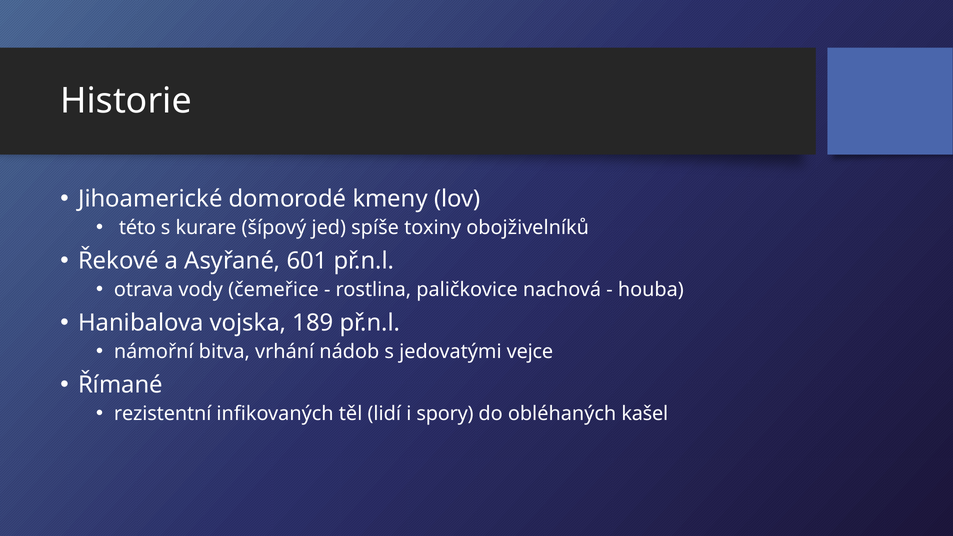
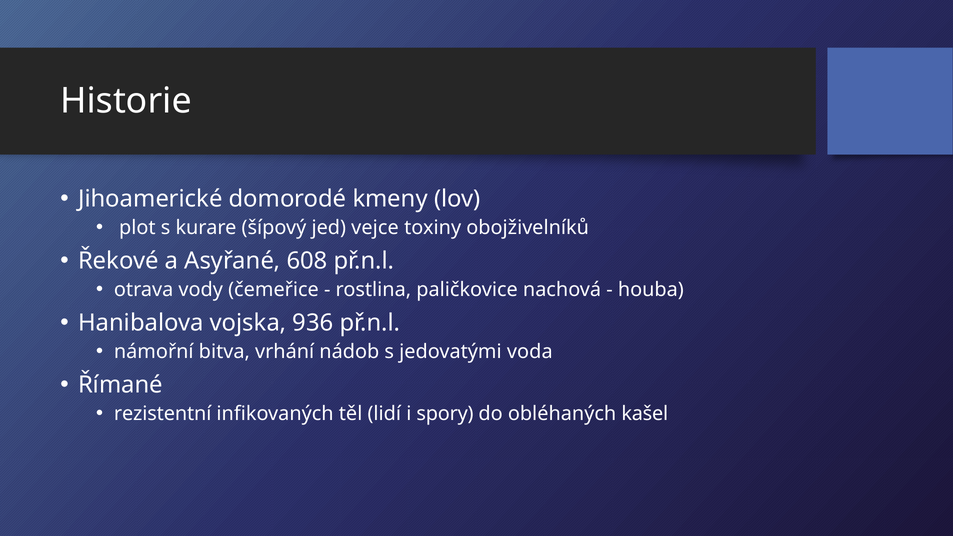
této: této -> plot
spíše: spíše -> vejce
601: 601 -> 608
189: 189 -> 936
vejce: vejce -> voda
